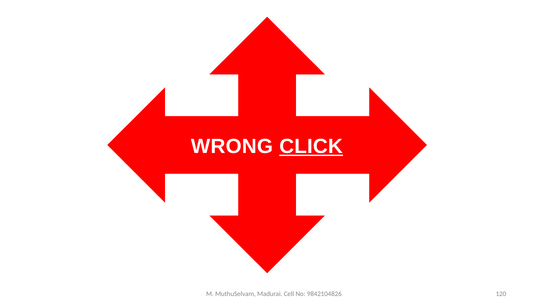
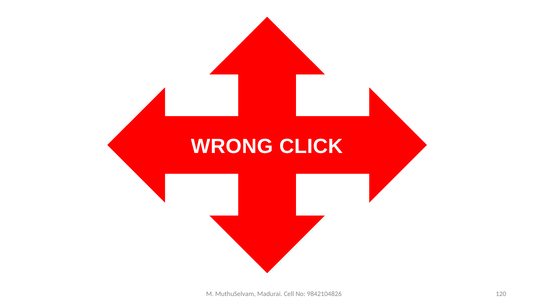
CLICK underline: present -> none
